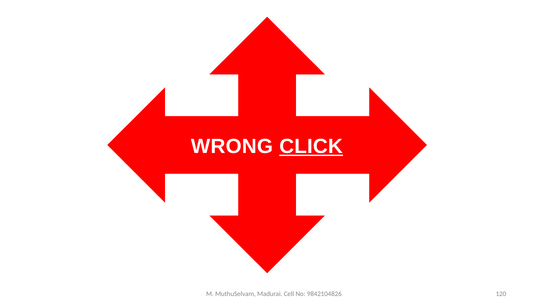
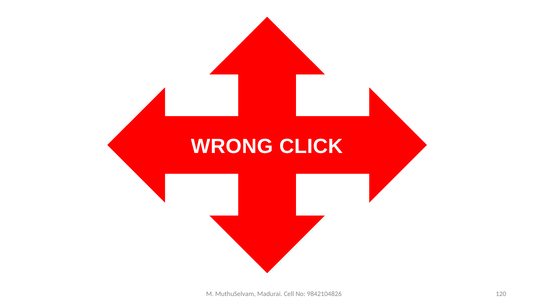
CLICK underline: present -> none
